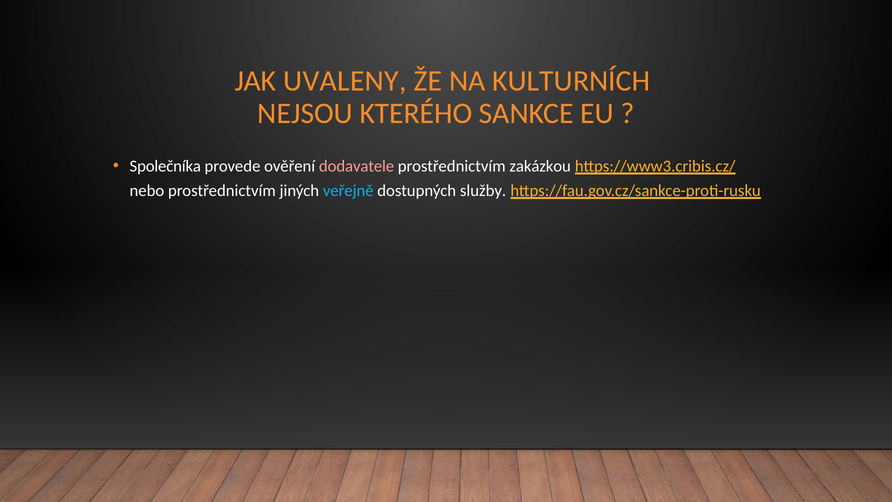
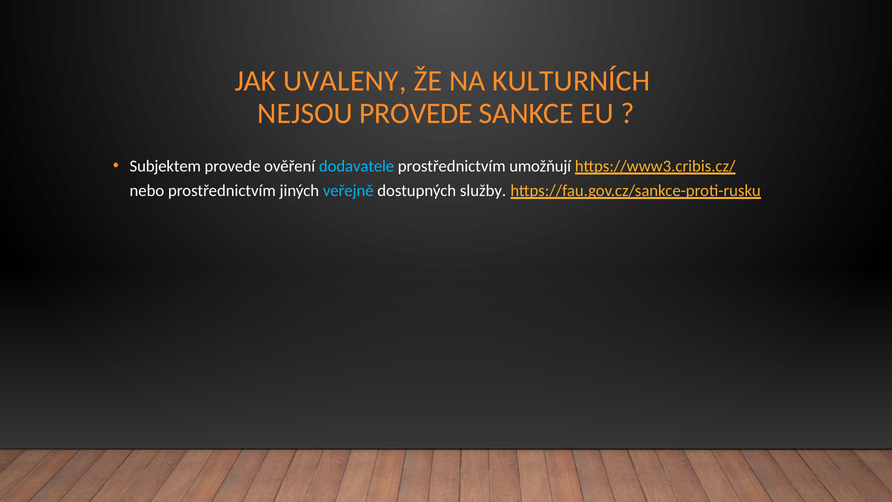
NEJSOU KTERÉHO: KTERÉHO -> PROVEDE
Společníka: Společníka -> Subjektem
dodavatele colour: pink -> light blue
zakázkou: zakázkou -> umožňují
